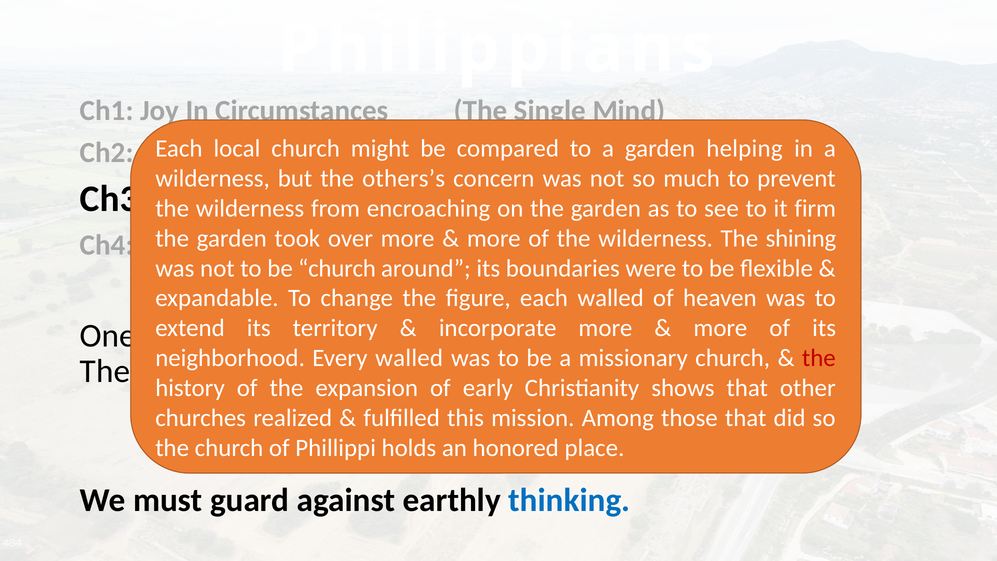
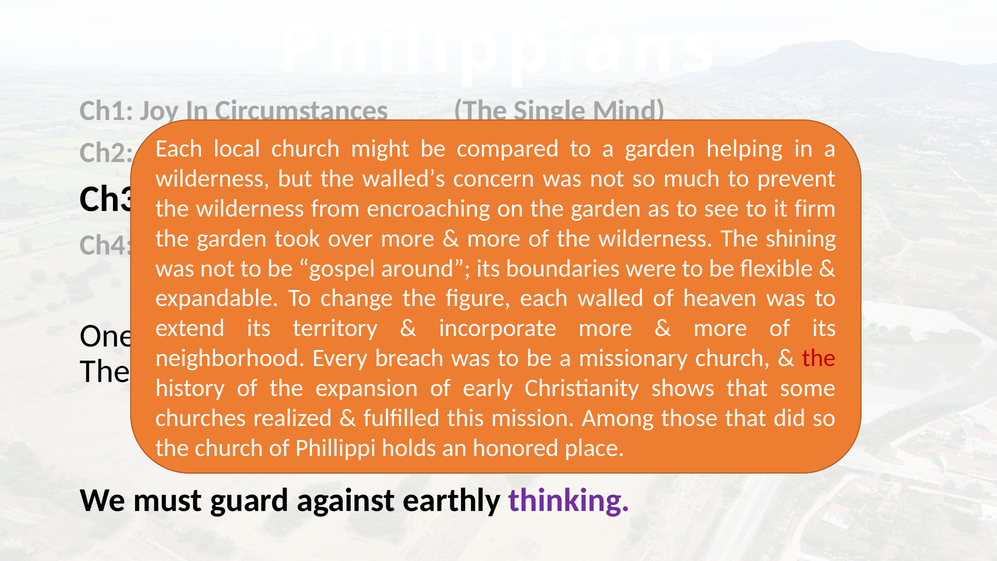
others’s: others’s -> walled’s
be church: church -> gospel
walled at (409, 358): walled -> breach
other at (808, 388): other -> some
thinking colour: blue -> purple
